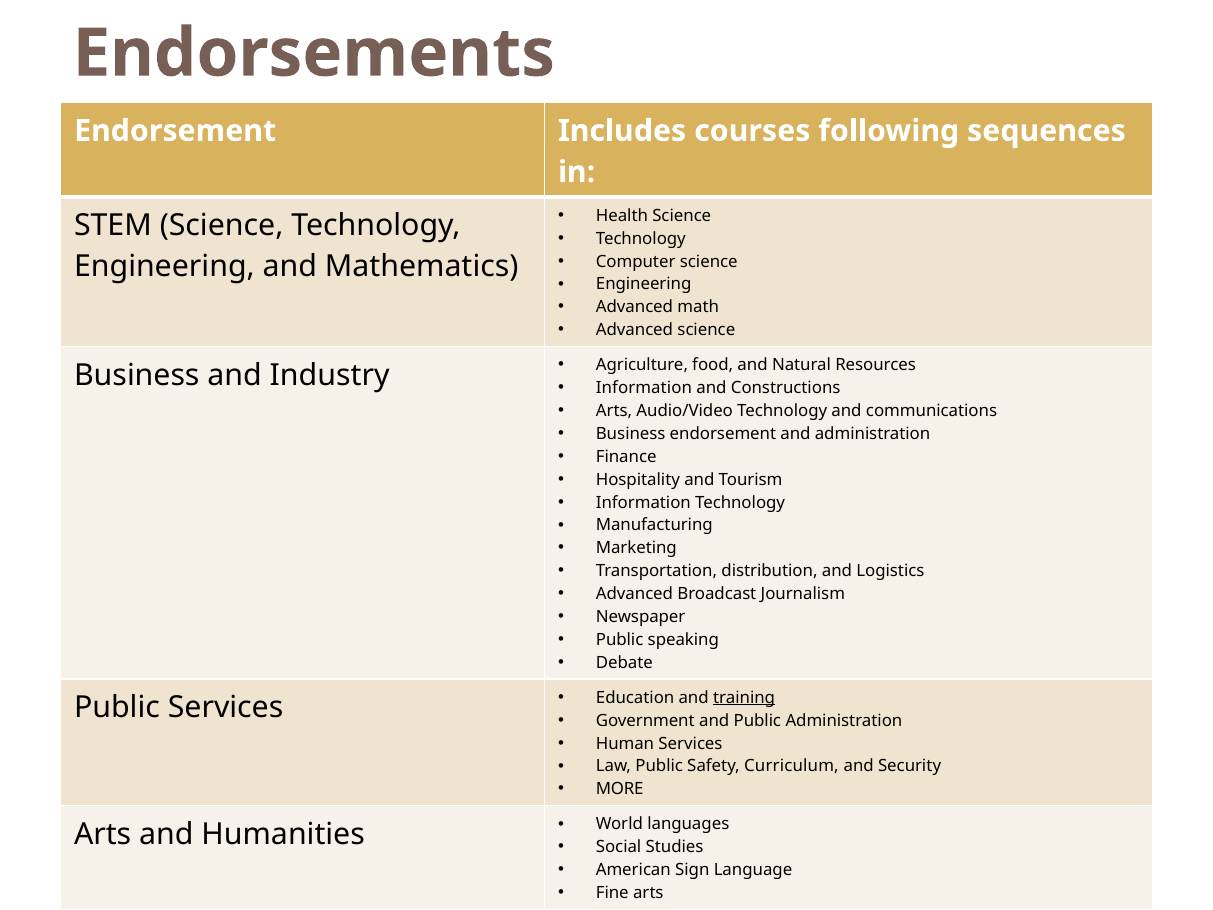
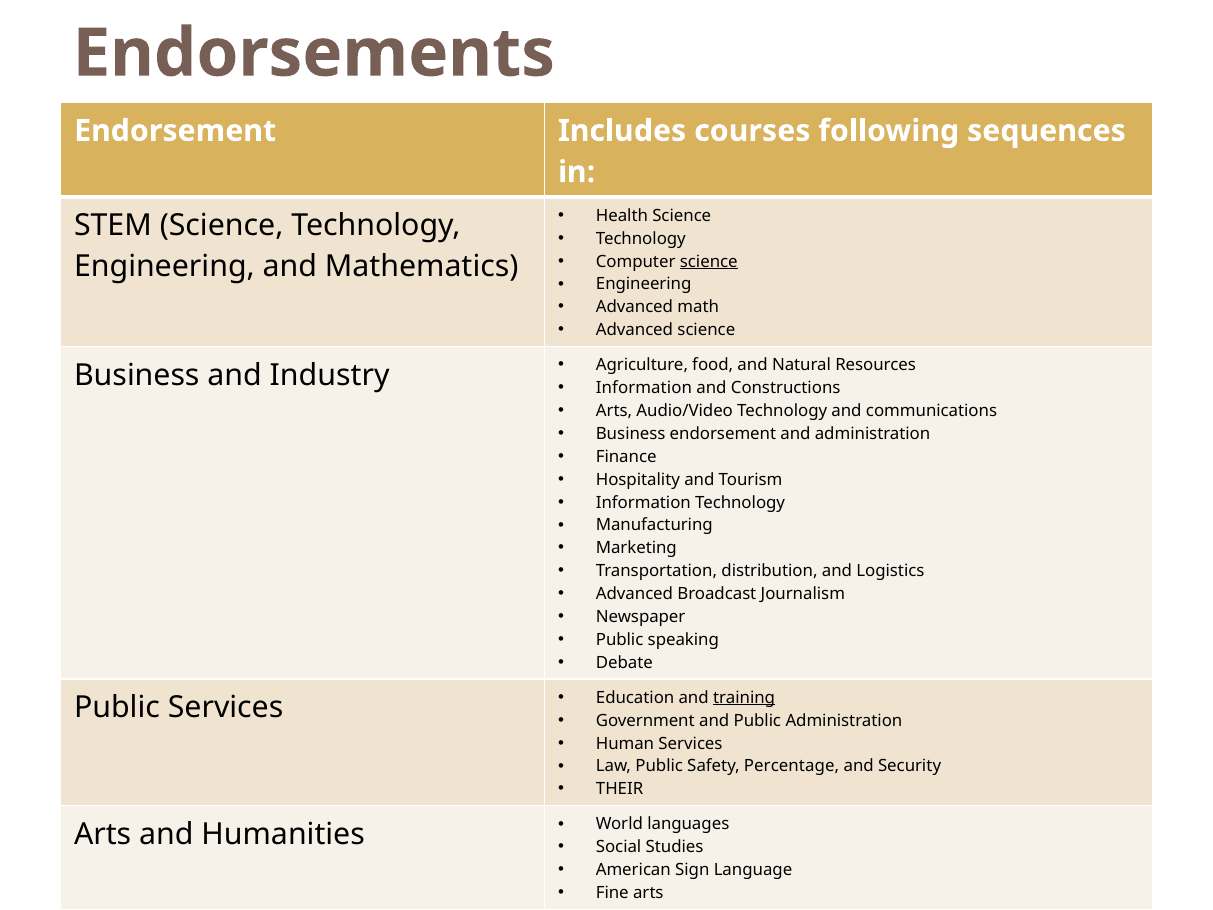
science at (709, 261) underline: none -> present
Curriculum: Curriculum -> Percentage
MORE at (620, 789): MORE -> THEIR
